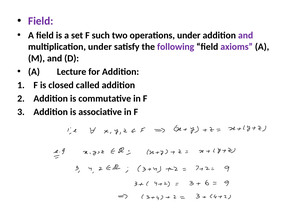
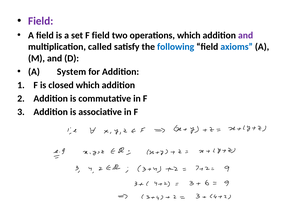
F such: such -> field
operations under: under -> which
multiplication under: under -> called
following colour: purple -> blue
axioms colour: purple -> blue
Lecture: Lecture -> System
closed called: called -> which
